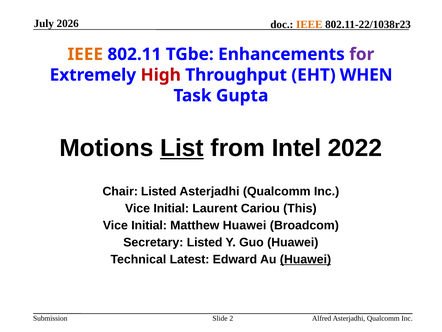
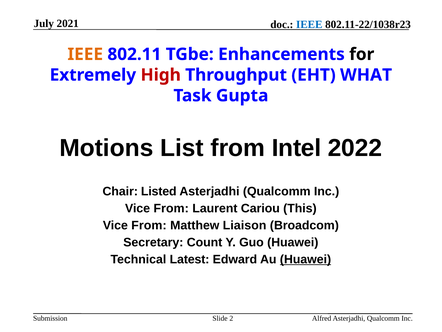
2026: 2026 -> 2021
IEEE at (309, 25) colour: orange -> blue
for colour: purple -> black
WHEN: WHEN -> WHAT
List underline: present -> none
Initial at (171, 208): Initial -> From
Initial at (149, 225): Initial -> From
Matthew Huawei: Huawei -> Liaison
Secretary Listed: Listed -> Count
